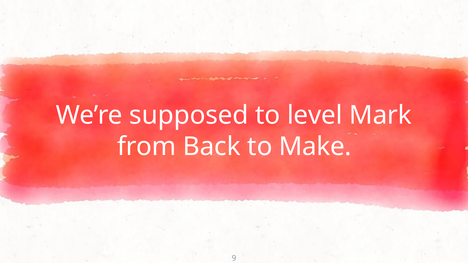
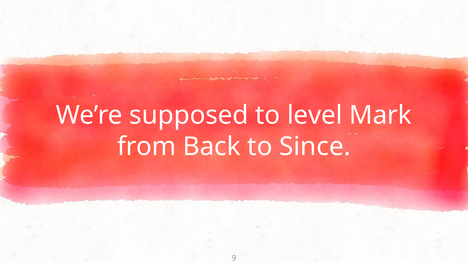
Make: Make -> Since
